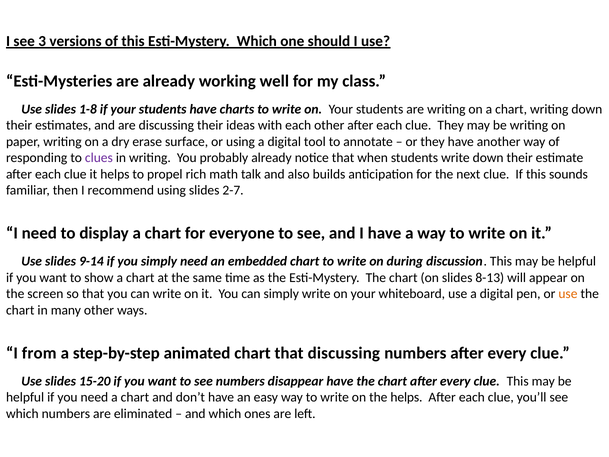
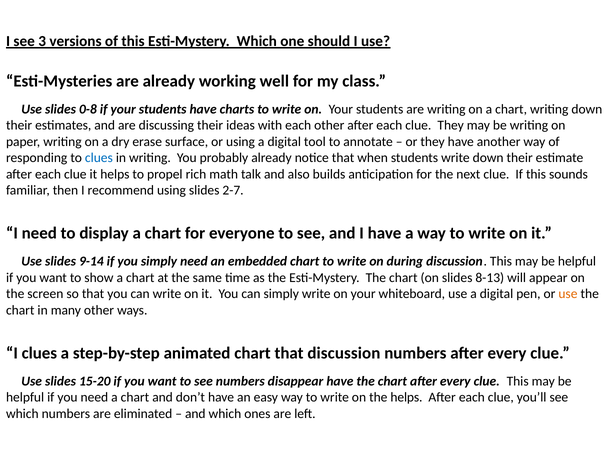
1-8: 1-8 -> 0-8
clues at (99, 158) colour: purple -> blue
I from: from -> clues
that discussing: discussing -> discussion
